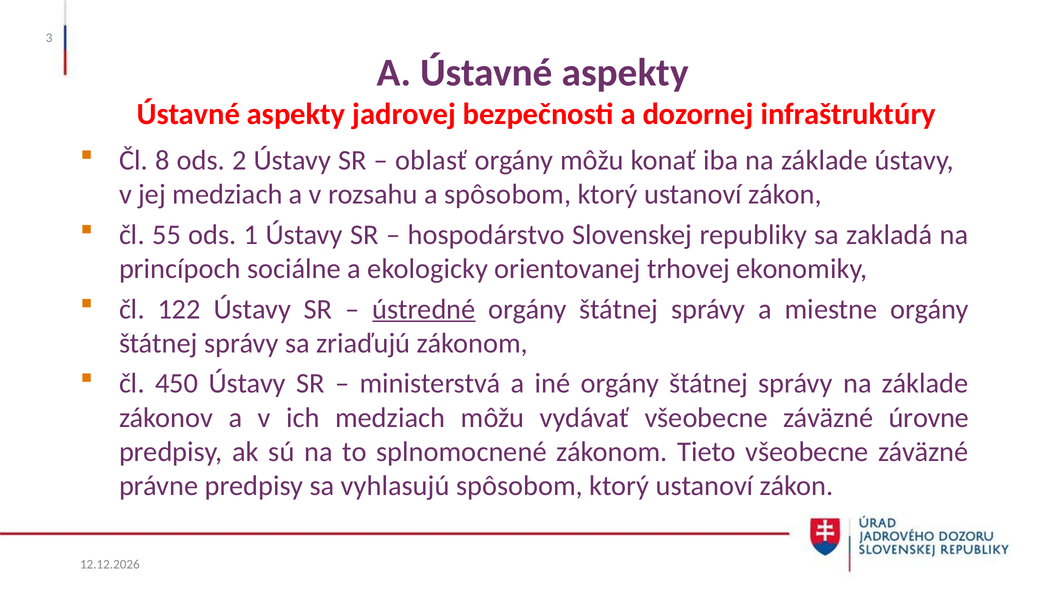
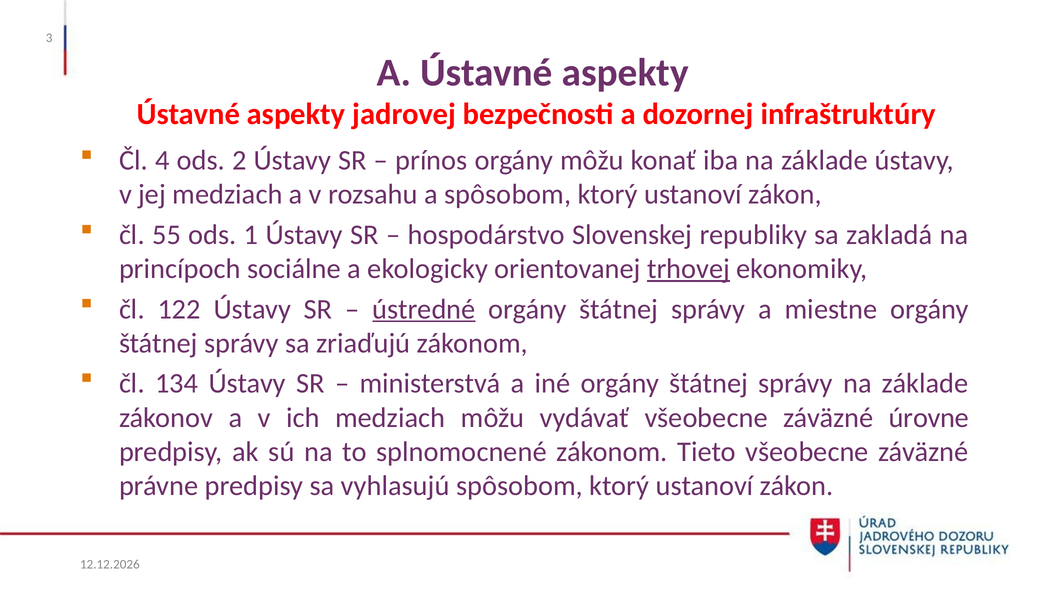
8: 8 -> 4
oblasť: oblasť -> prínos
trhovej underline: none -> present
450: 450 -> 134
